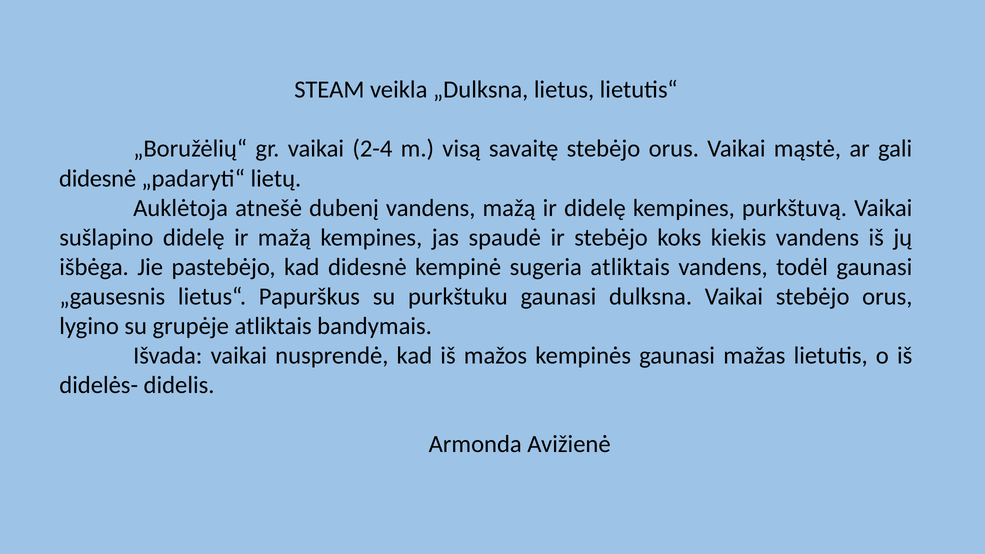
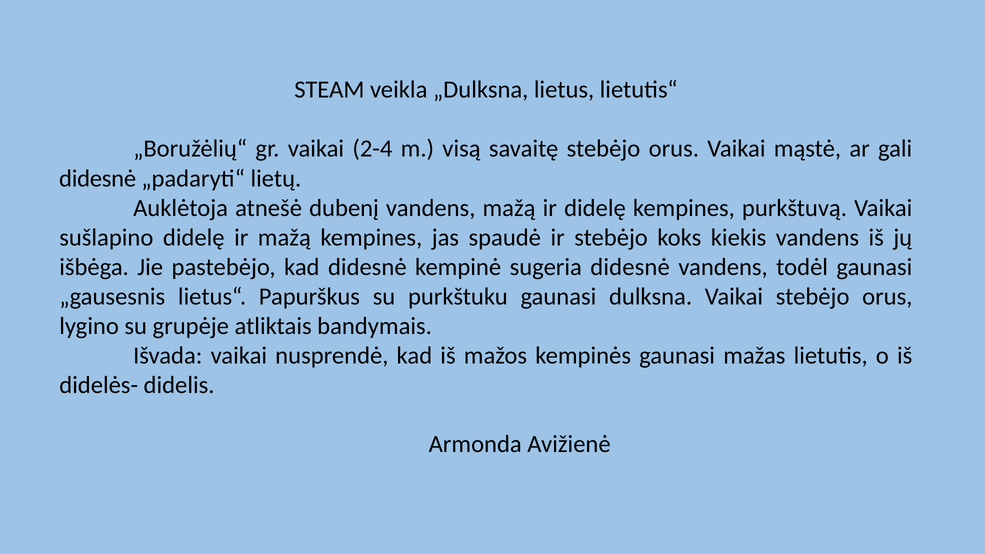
sugeria atliktais: atliktais -> didesnė
